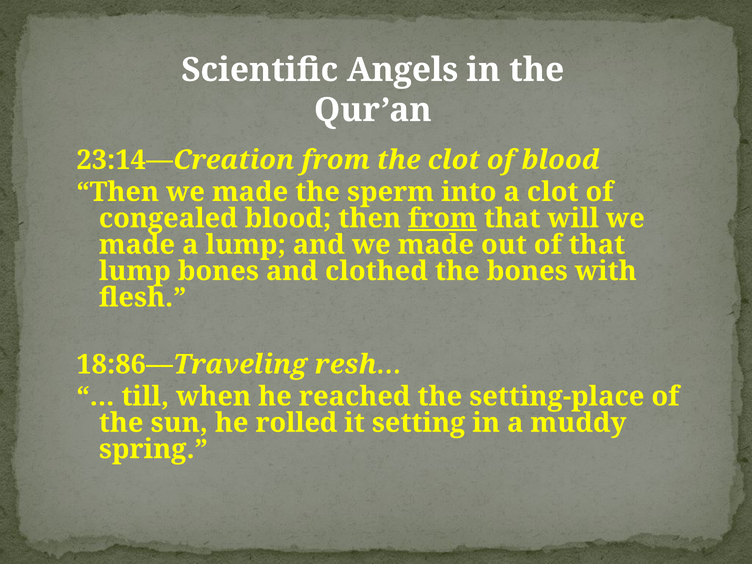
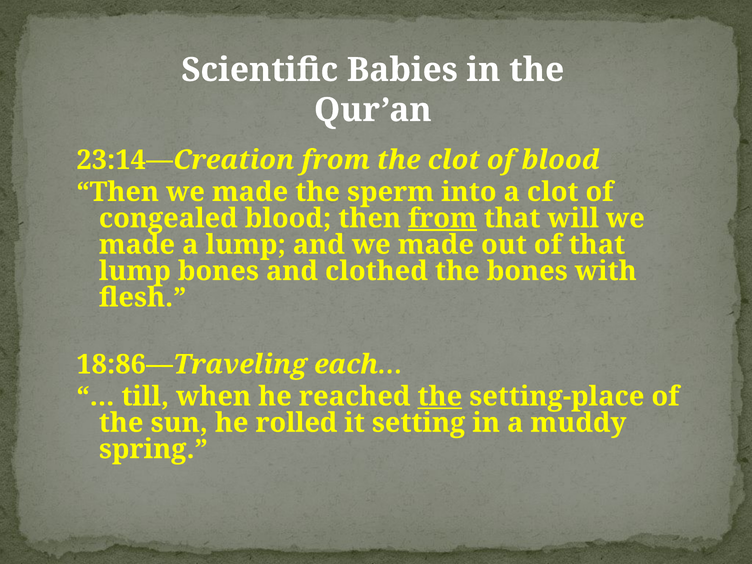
Angels: Angels -> Babies
resh…: resh… -> each…
the at (440, 396) underline: none -> present
